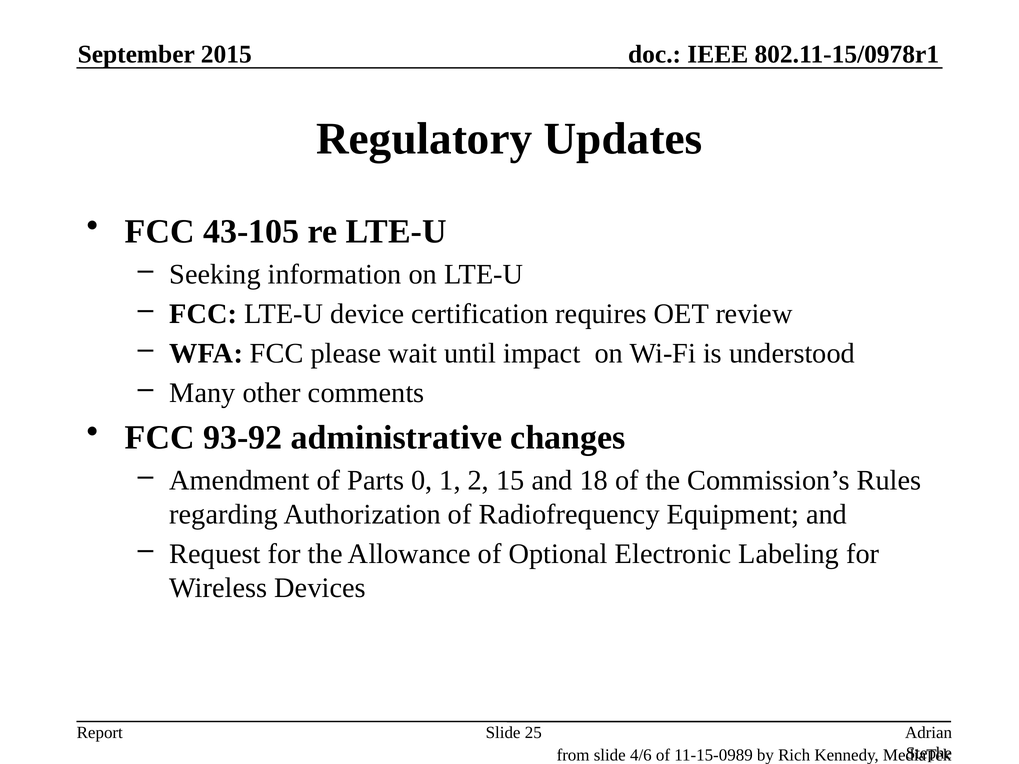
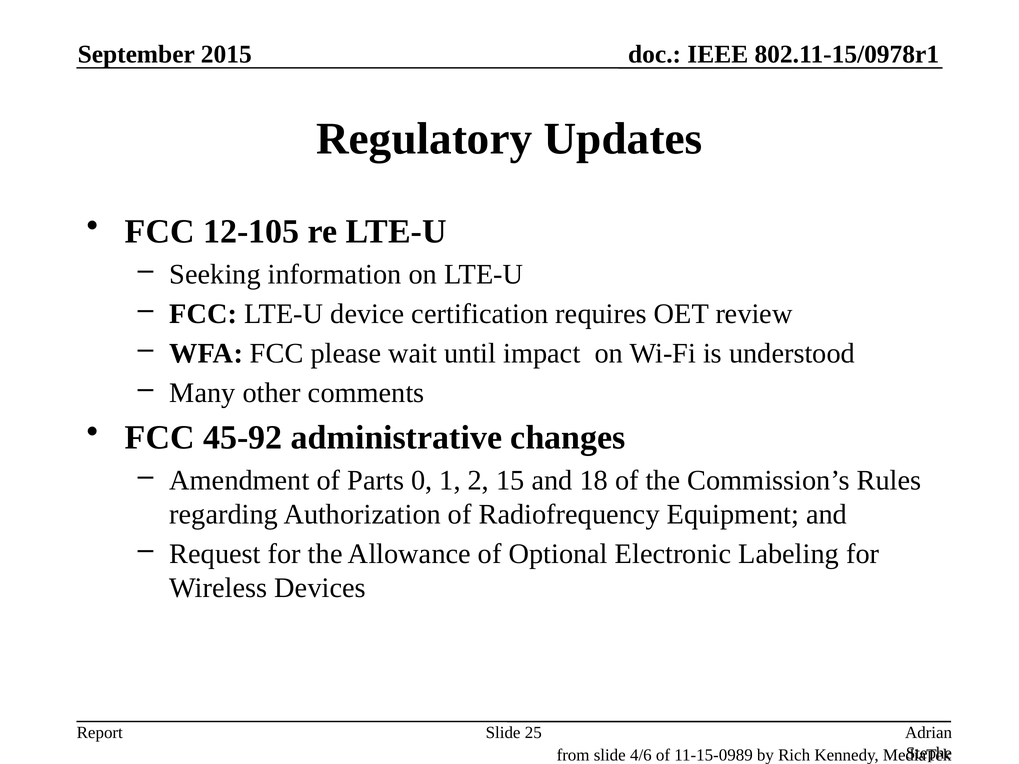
43-105: 43-105 -> 12-105
93-92: 93-92 -> 45-92
